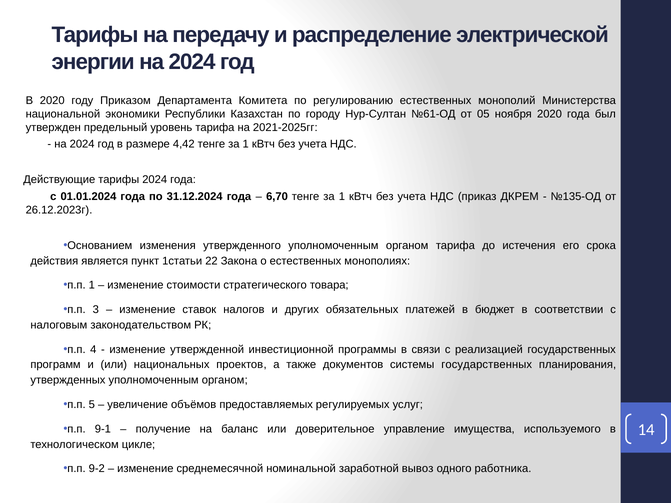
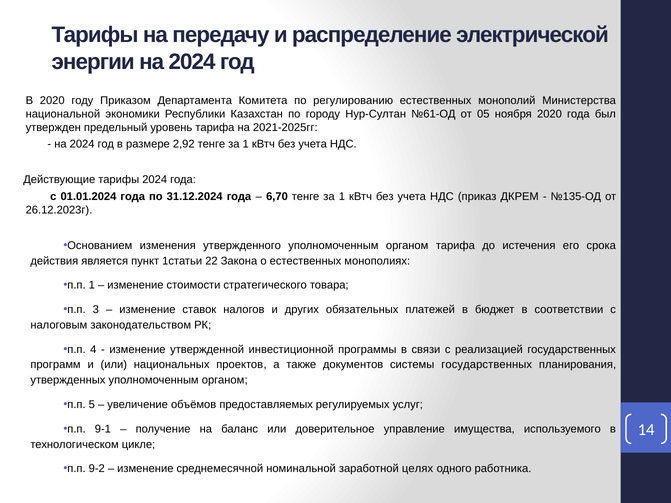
4,42: 4,42 -> 2,92
вывоз: вывоз -> целях
